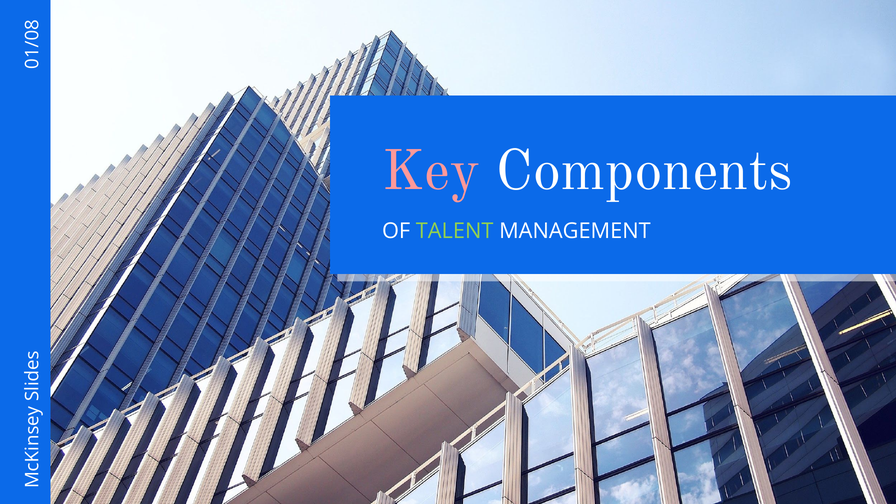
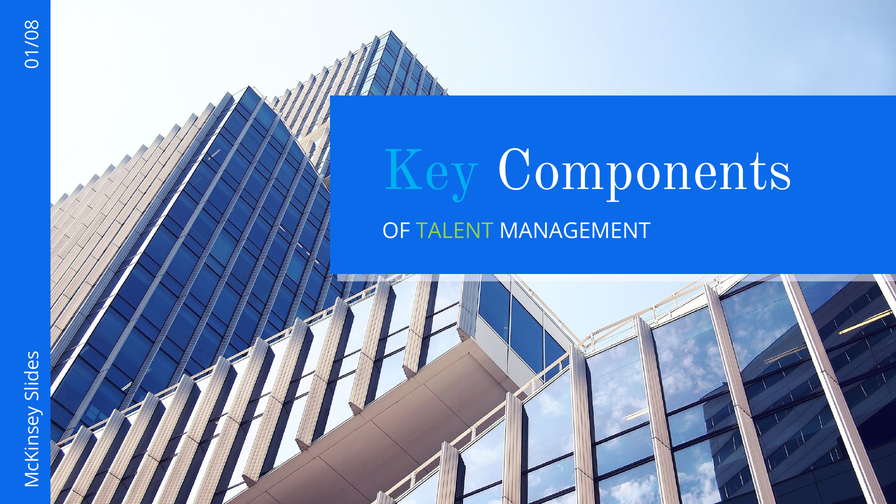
Key colour: pink -> light blue
